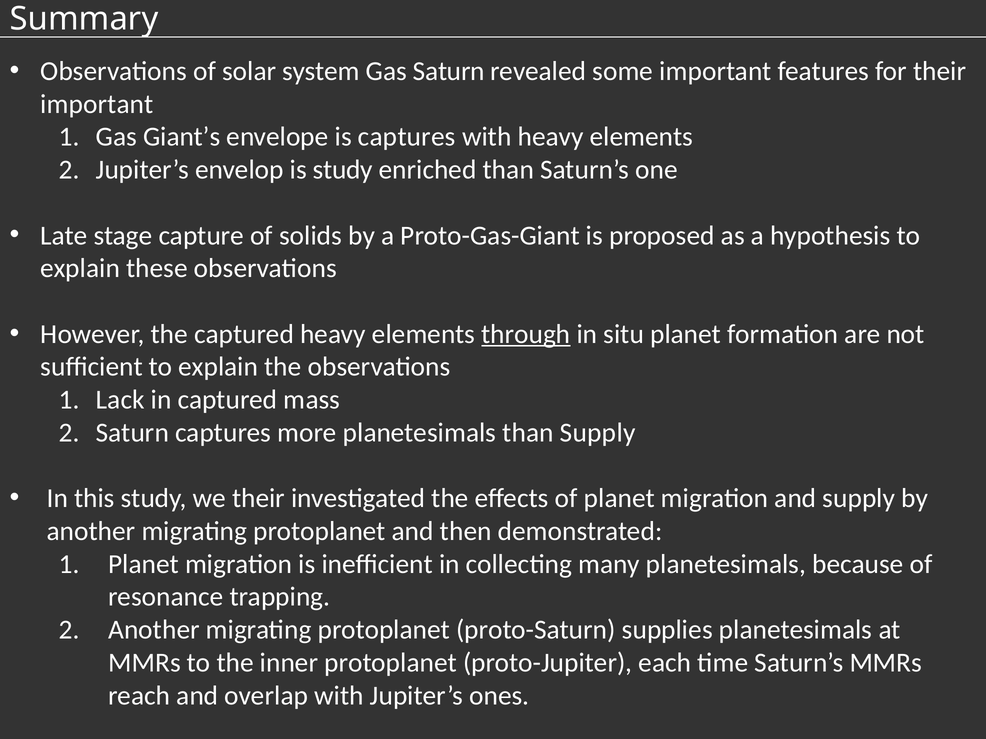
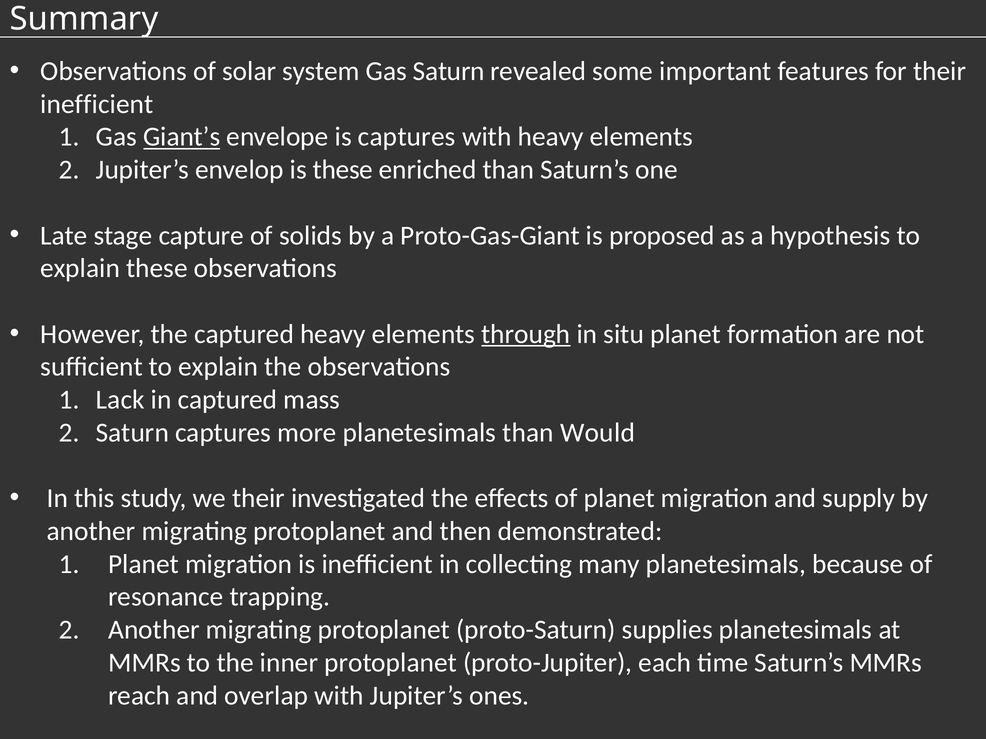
important at (97, 104): important -> inefficient
Giant’s underline: none -> present
is study: study -> these
than Supply: Supply -> Would
